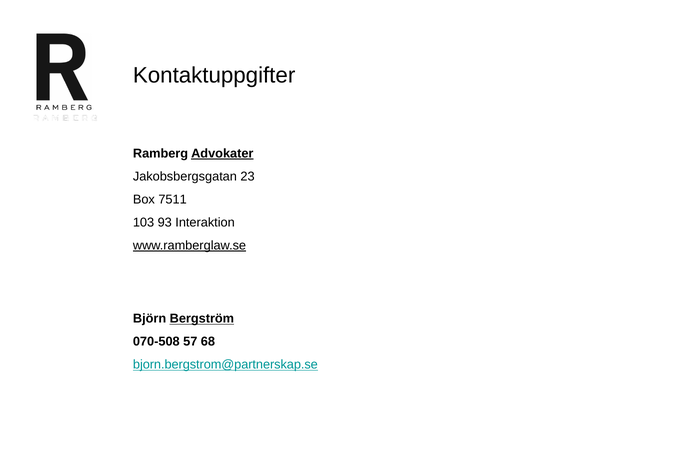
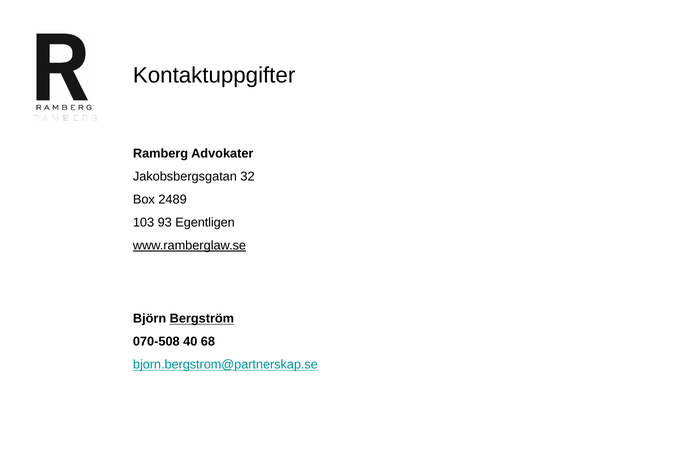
Advokater underline: present -> none
23: 23 -> 32
7511: 7511 -> 2489
Interaktion: Interaktion -> Egentligen
57: 57 -> 40
